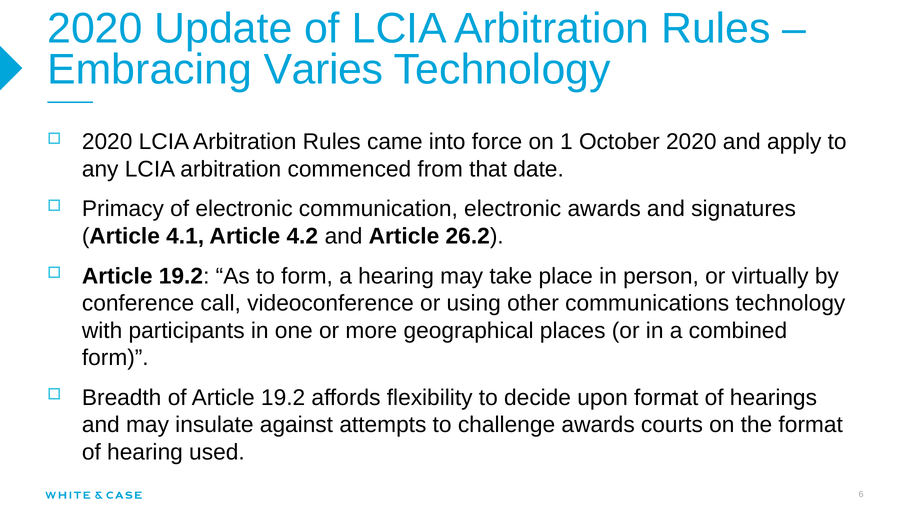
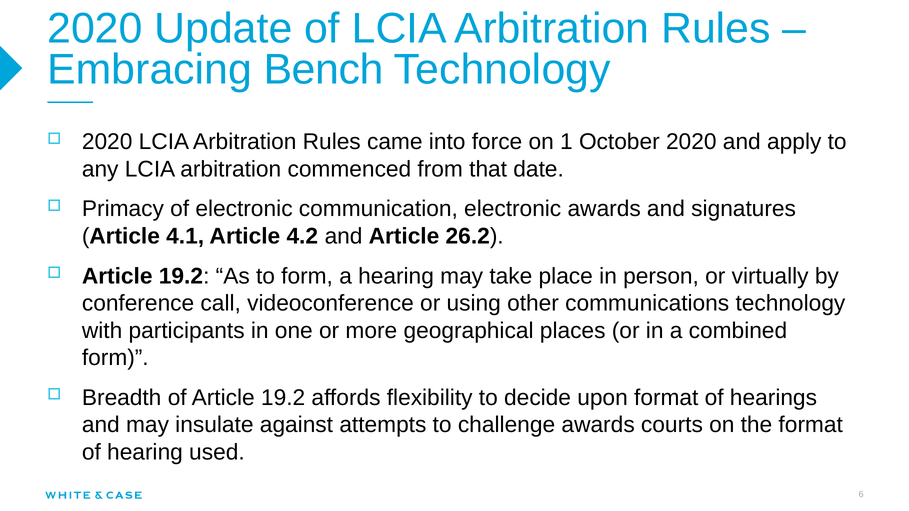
Varies: Varies -> Bench
